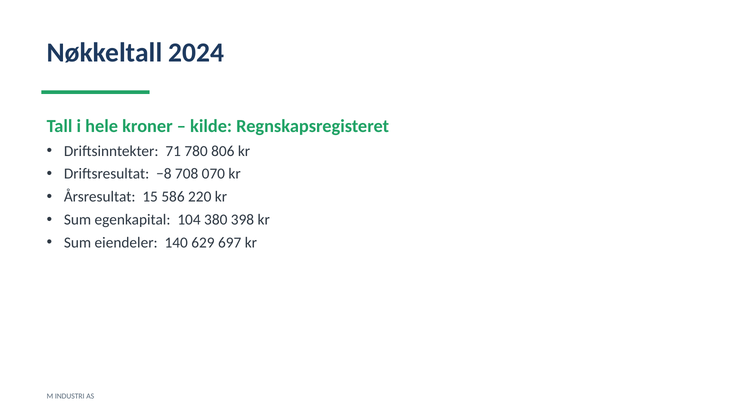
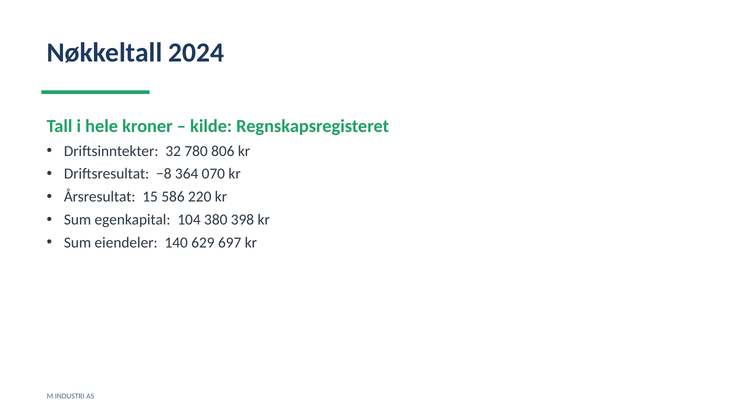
71: 71 -> 32
708: 708 -> 364
